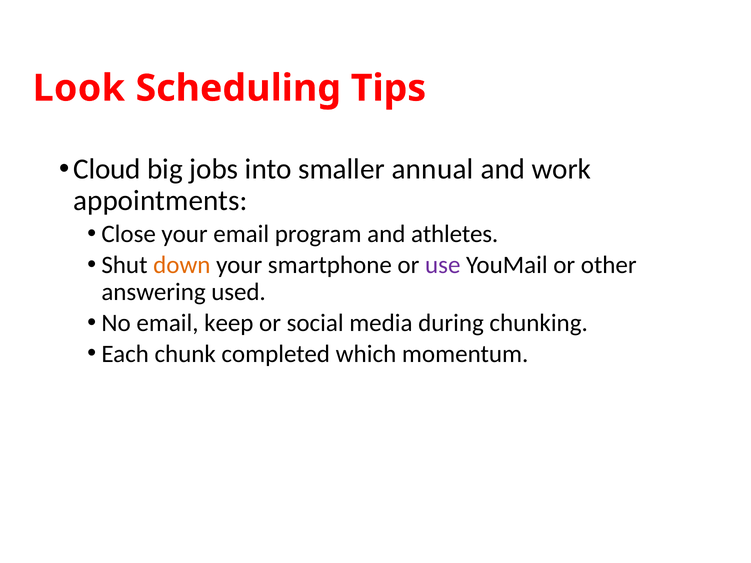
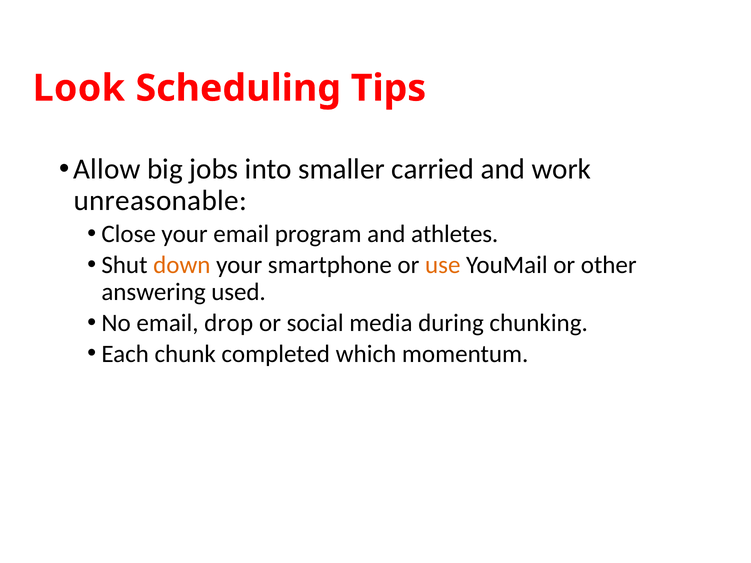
Cloud: Cloud -> Allow
annual: annual -> carried
appointments: appointments -> unreasonable
use colour: purple -> orange
keep: keep -> drop
